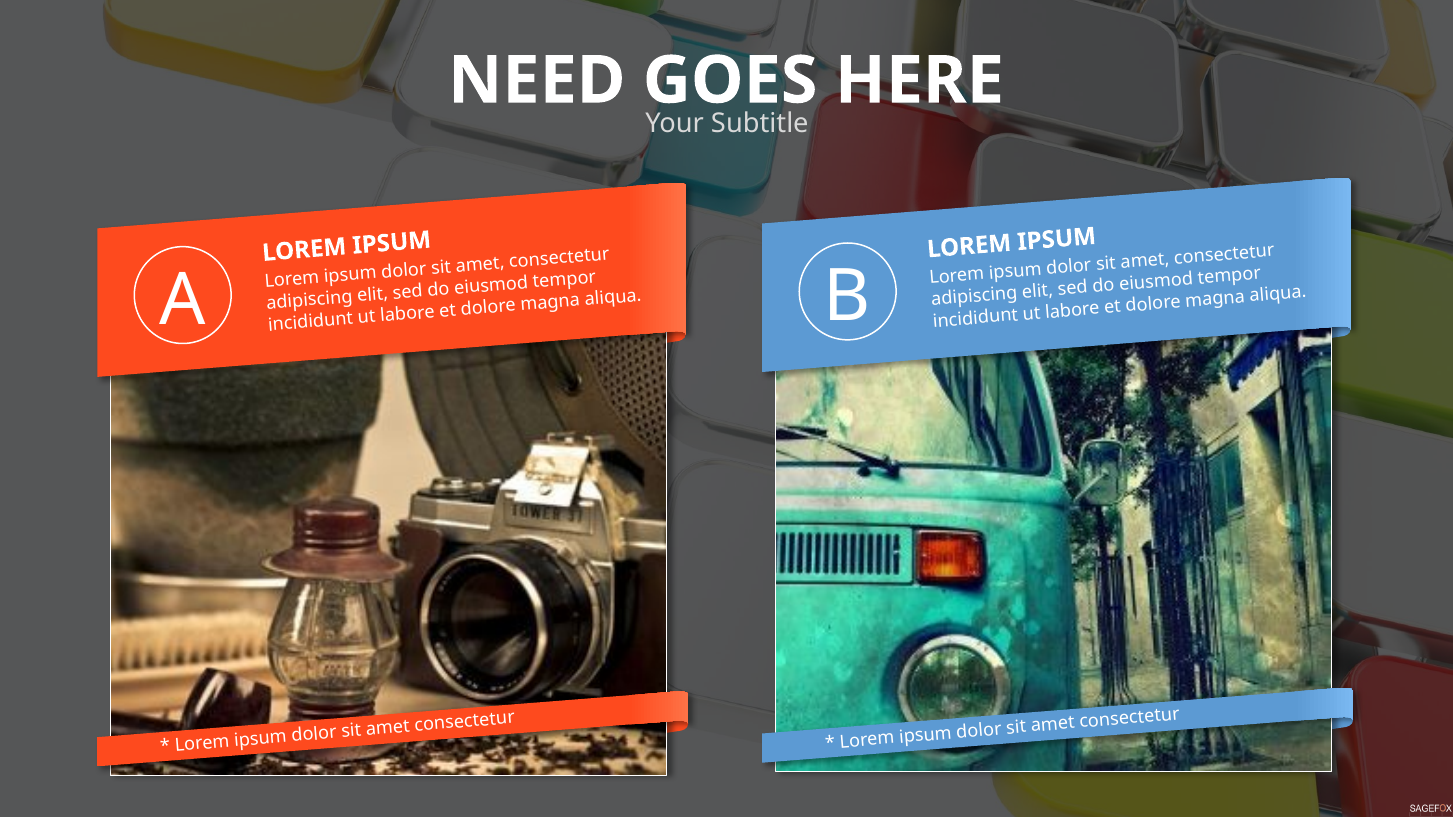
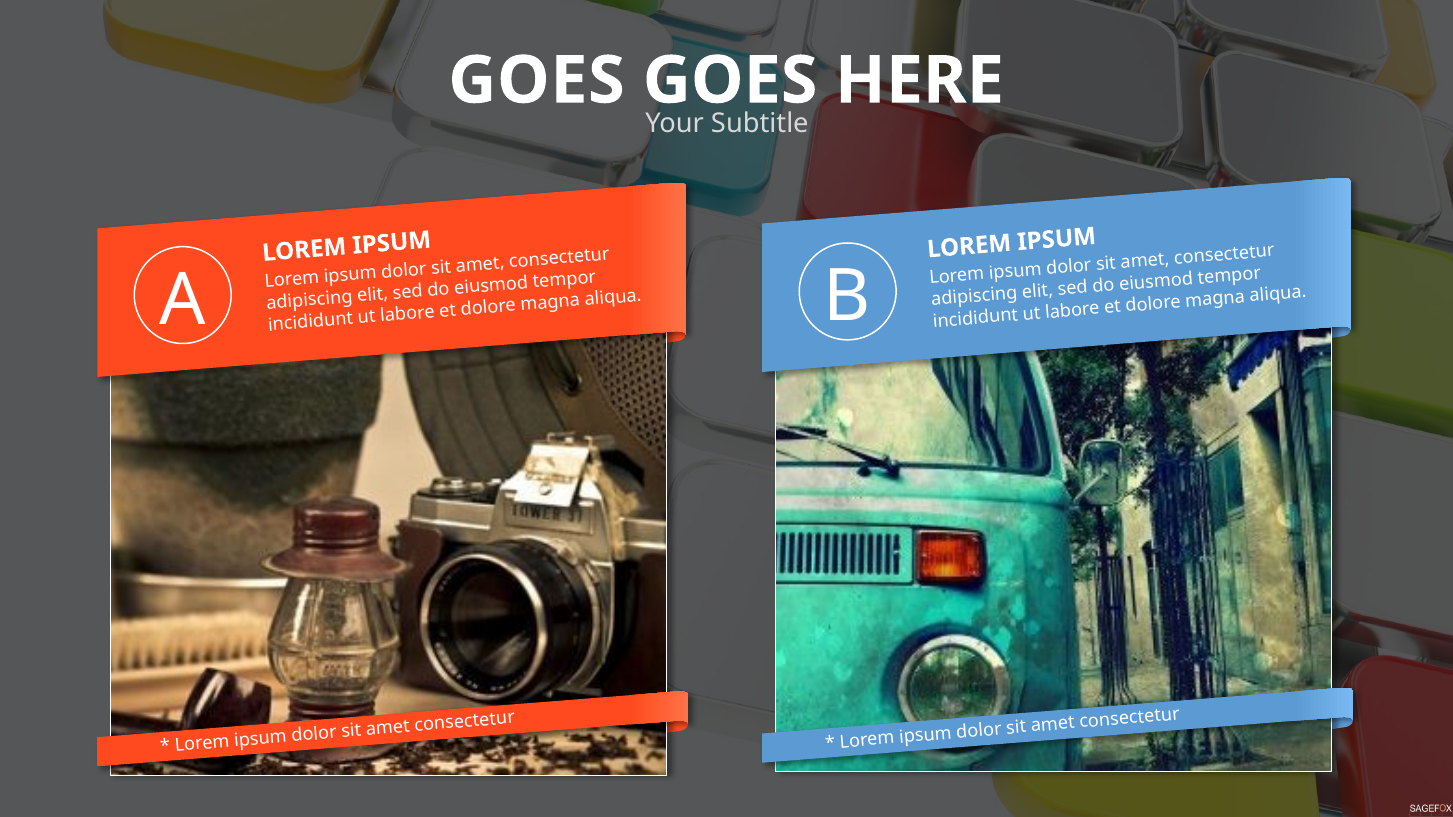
NEED at (537, 81): NEED -> GOES
